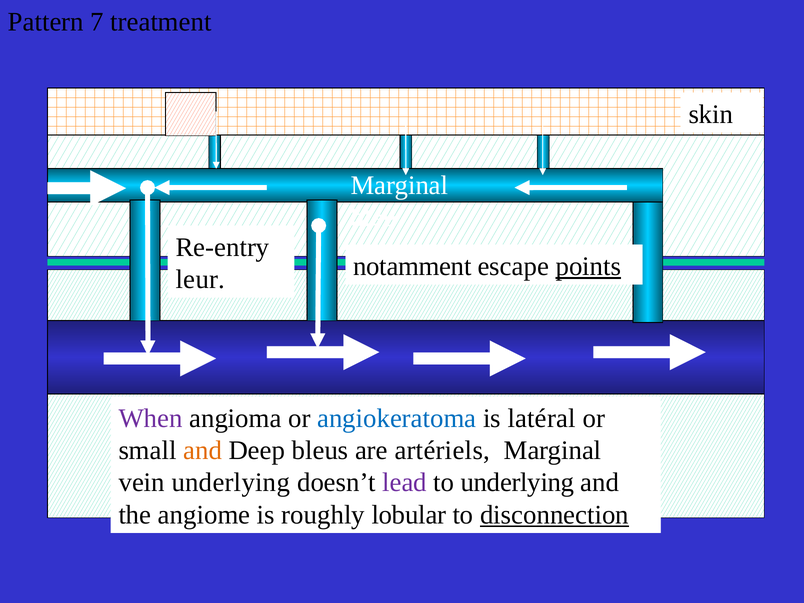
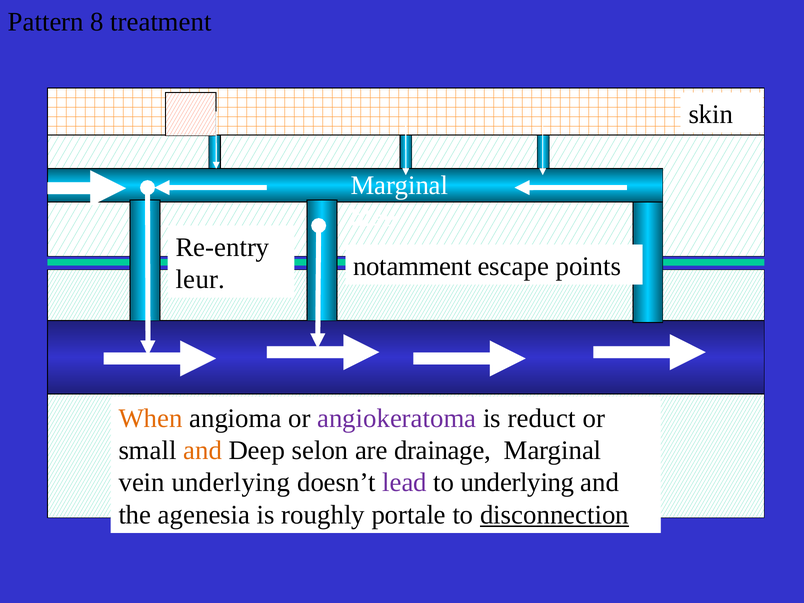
7: 7 -> 8
points underline: present -> none
When colour: purple -> orange
angiokeratoma colour: blue -> purple
latéral: latéral -> reduct
bleus: bleus -> selon
artériels: artériels -> drainage
angiome: angiome -> agenesia
lobular: lobular -> portale
